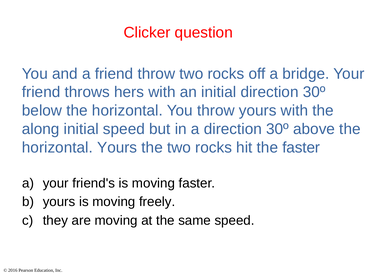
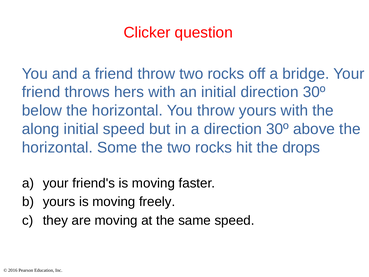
horizontal Yours: Yours -> Some
the faster: faster -> drops
